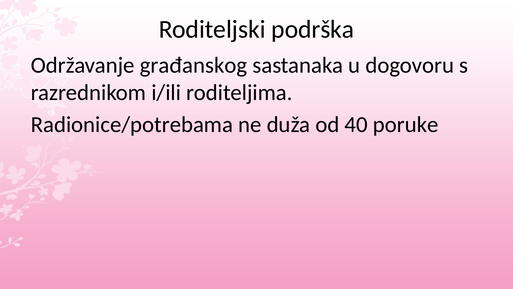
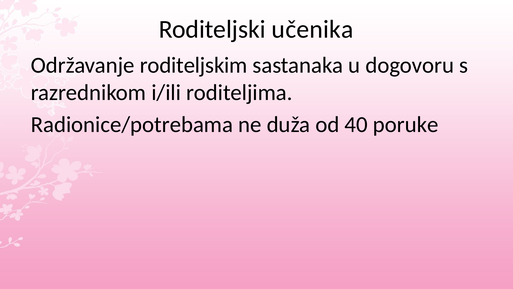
podrška: podrška -> učenika
građanskog: građanskog -> roditeljskim
